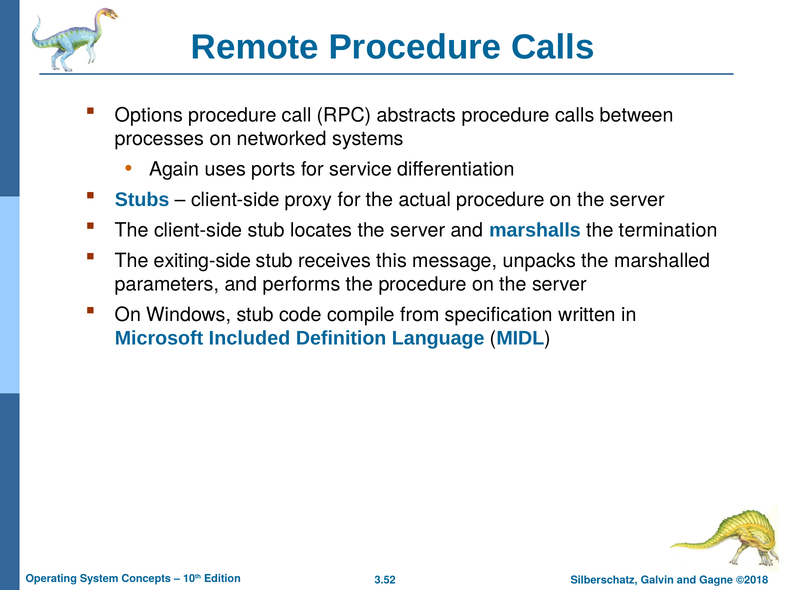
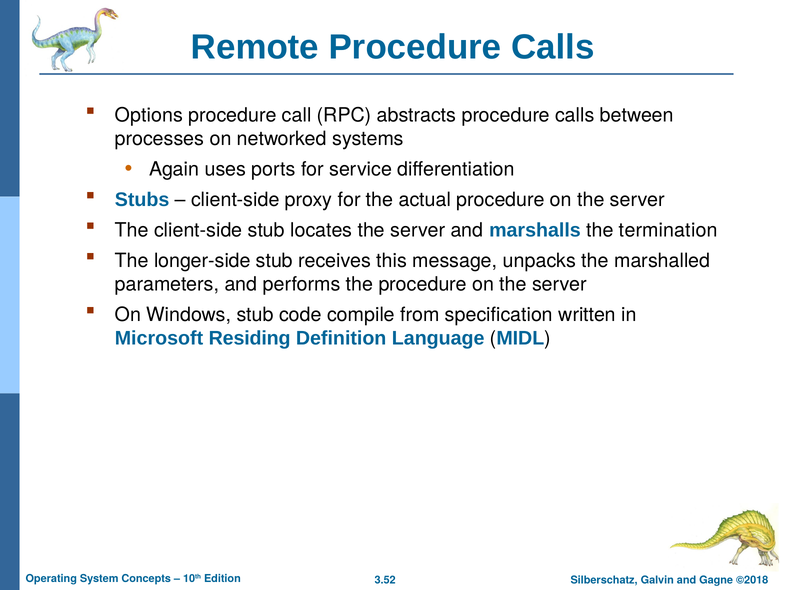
exiting-side: exiting-side -> longer-side
Included: Included -> Residing
